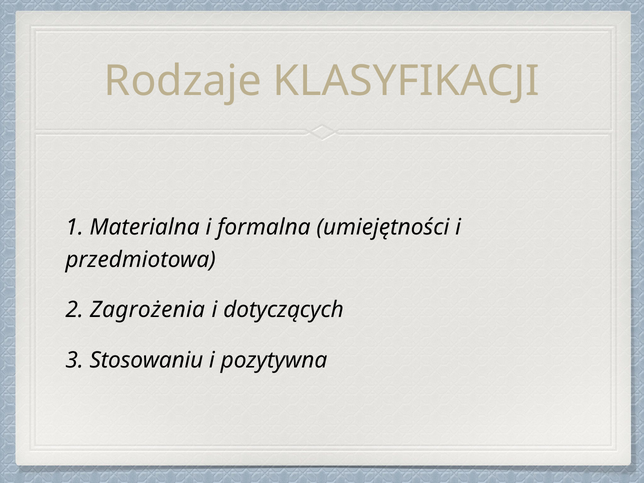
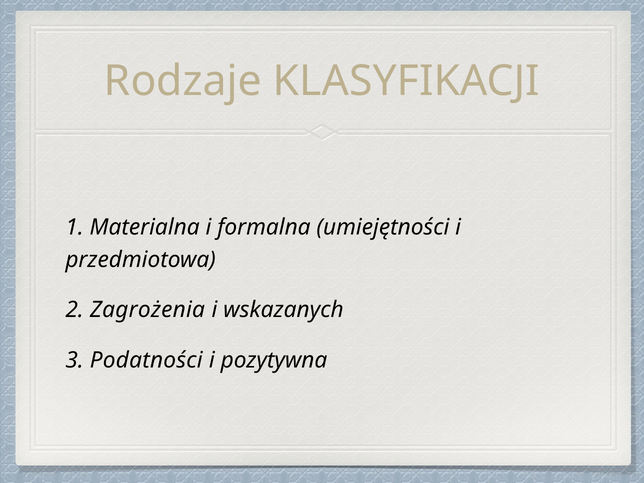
dotyczących: dotyczących -> wskazanych
Stosowaniu: Stosowaniu -> Podatności
